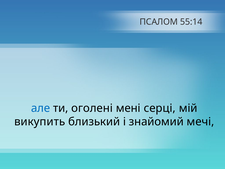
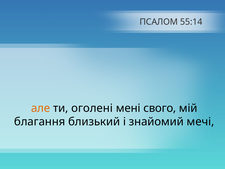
але colour: blue -> orange
серці: серці -> свого
викупить: викупить -> благання
